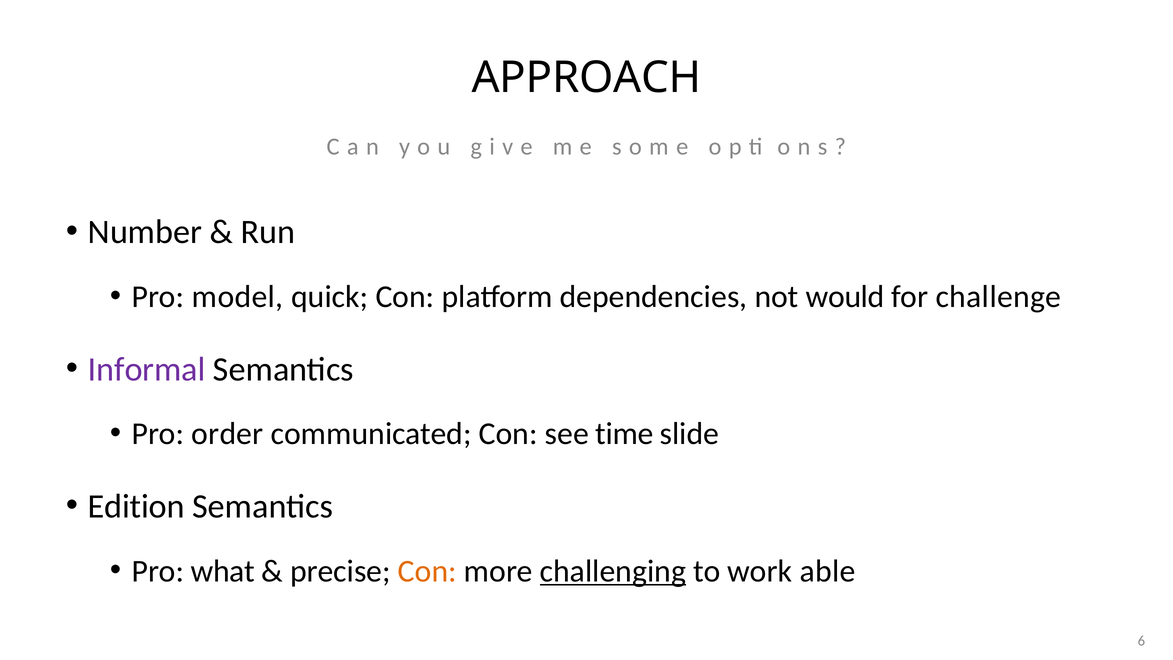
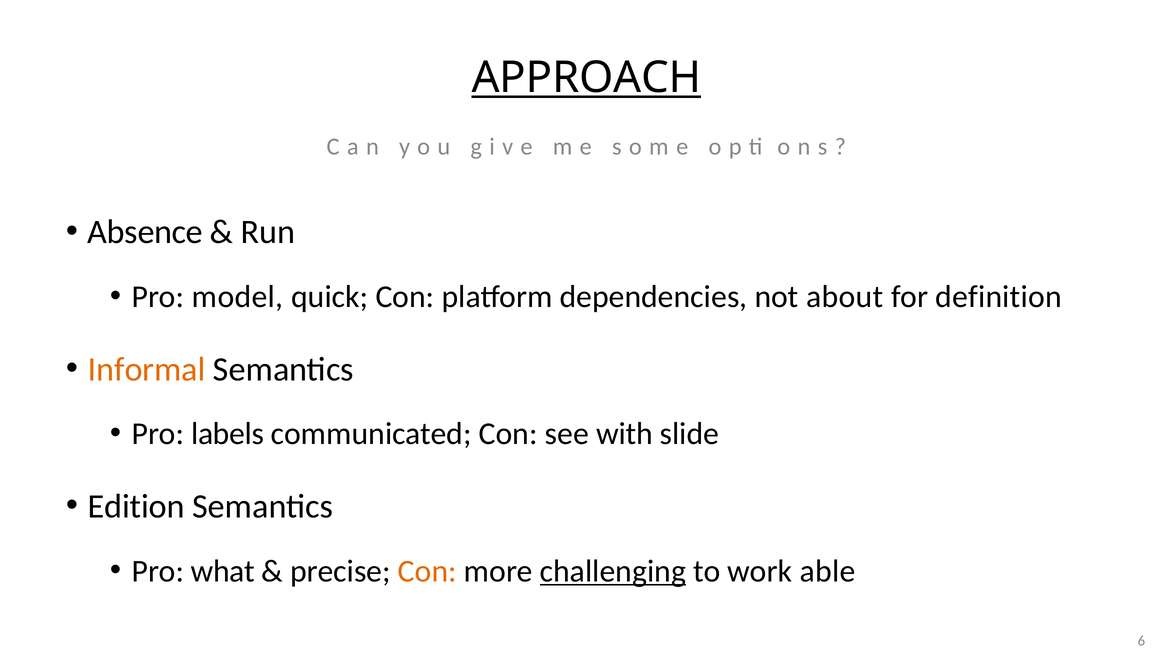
APPROACH underline: none -> present
Number: Number -> Absence
would: would -> about
challenge: challenge -> definition
Informal colour: purple -> orange
order: order -> labels
time: time -> with
